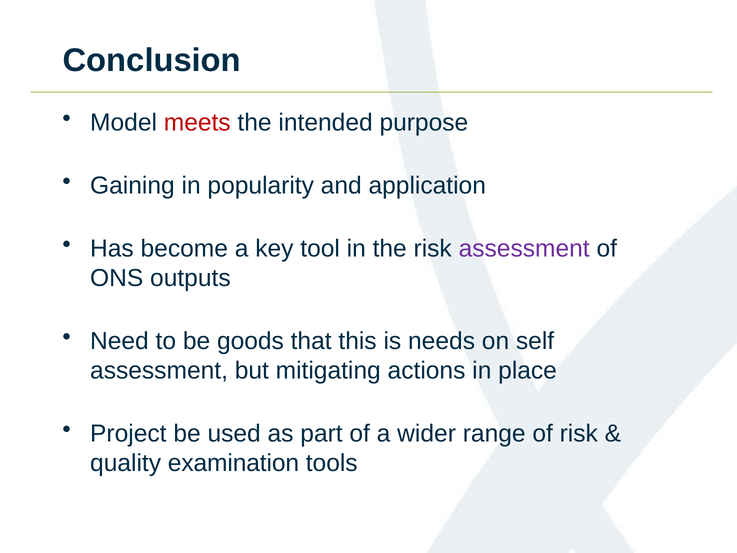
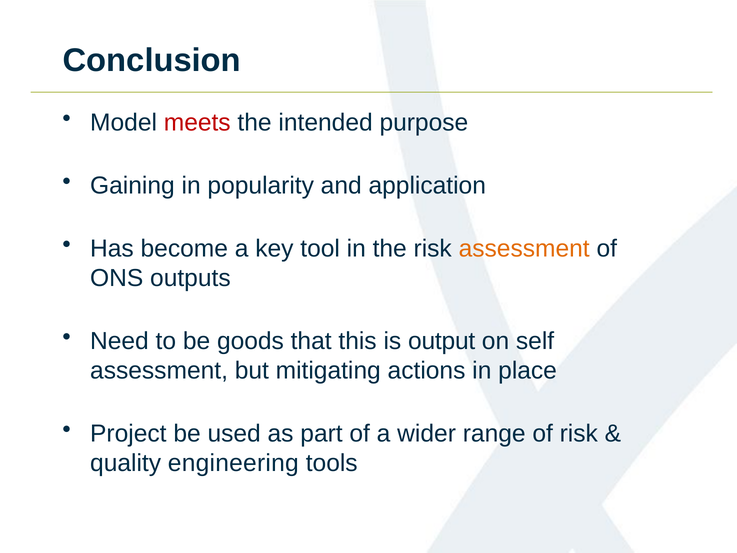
assessment at (524, 249) colour: purple -> orange
needs: needs -> output
examination: examination -> engineering
